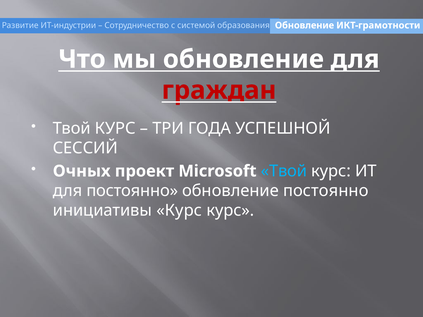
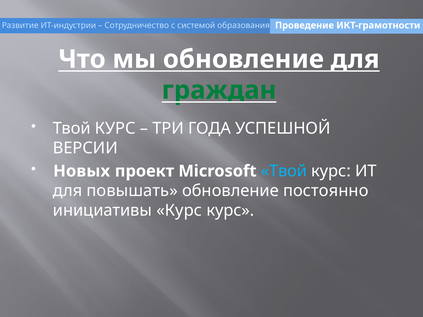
Обновление at (304, 25): Обновление -> Проведение
граждан colour: red -> green
СЕССИЙ: СЕССИЙ -> ВЕРСИИ
Очных: Очных -> Новых
для постоянно: постоянно -> повышать
